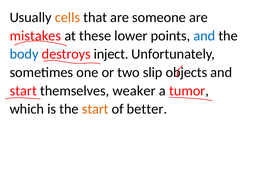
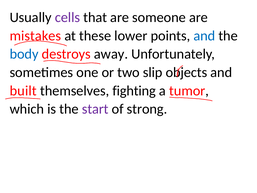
cells colour: orange -> purple
inject: inject -> away
start at (23, 91): start -> built
weaker: weaker -> fighting
start at (95, 109) colour: orange -> purple
better: better -> strong
